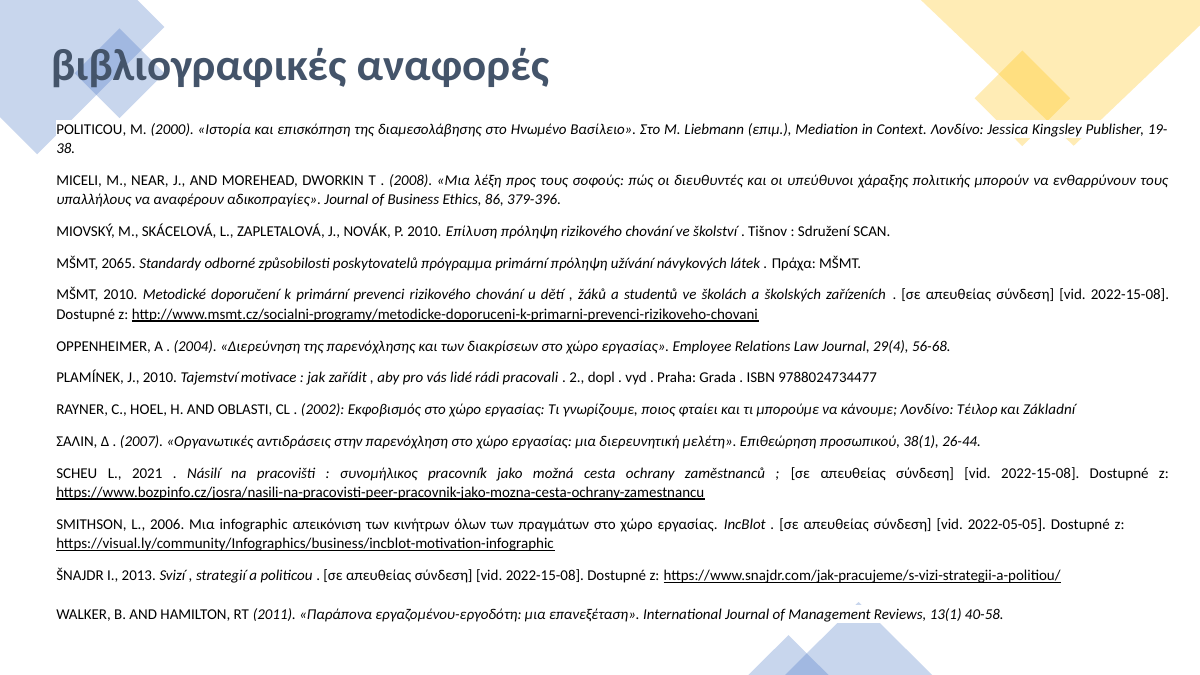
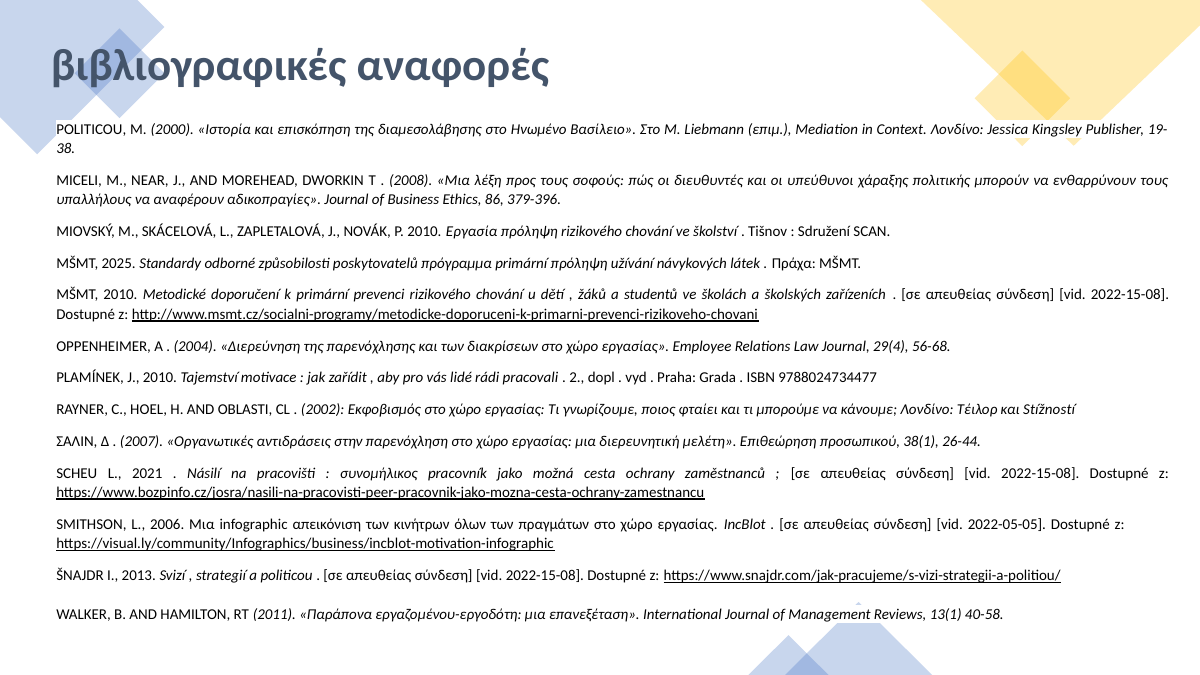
Επίλυση: Επίλυση -> Εργασία
2065: 2065 -> 2025
Základní: Základní -> Stížností
